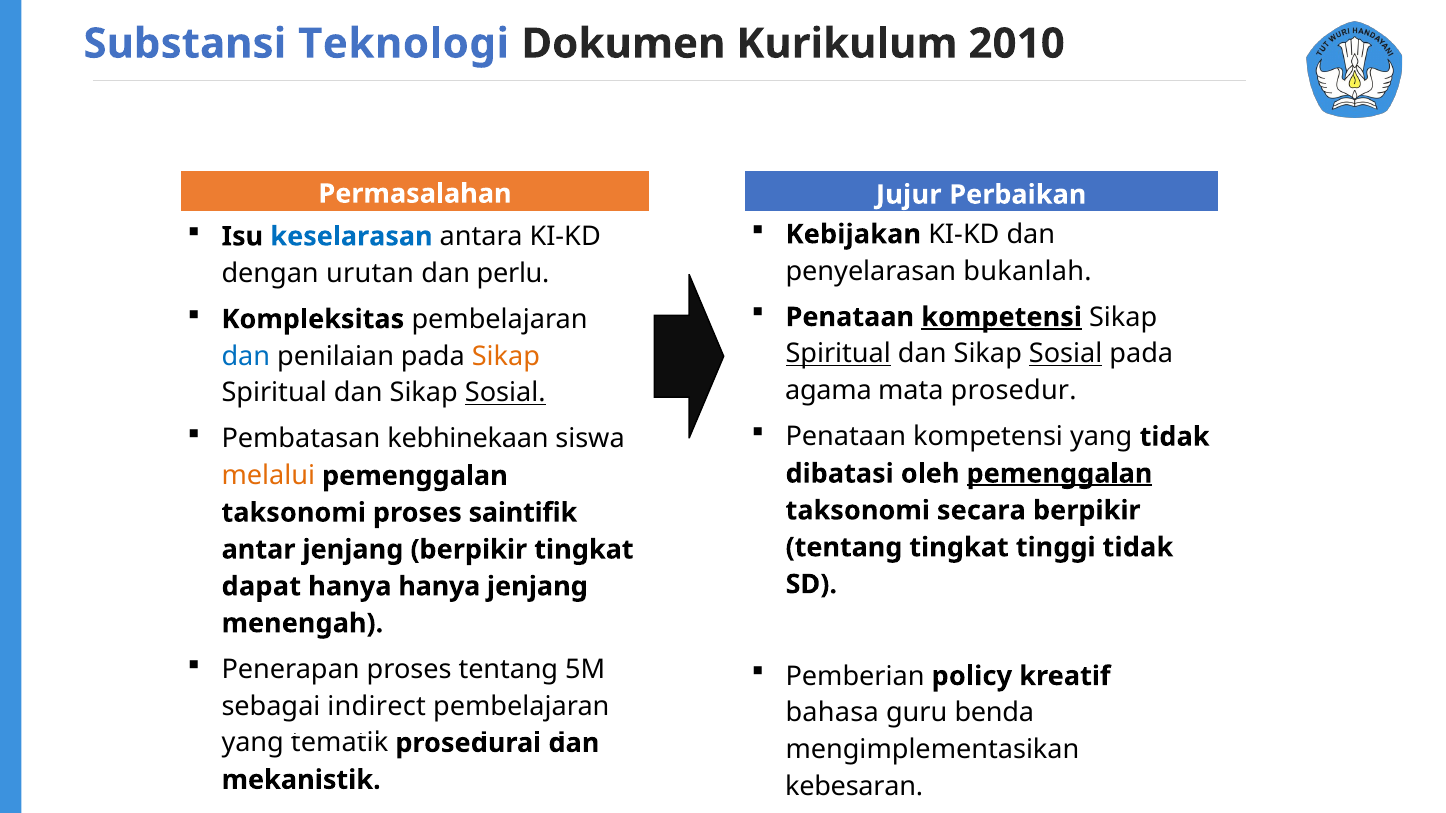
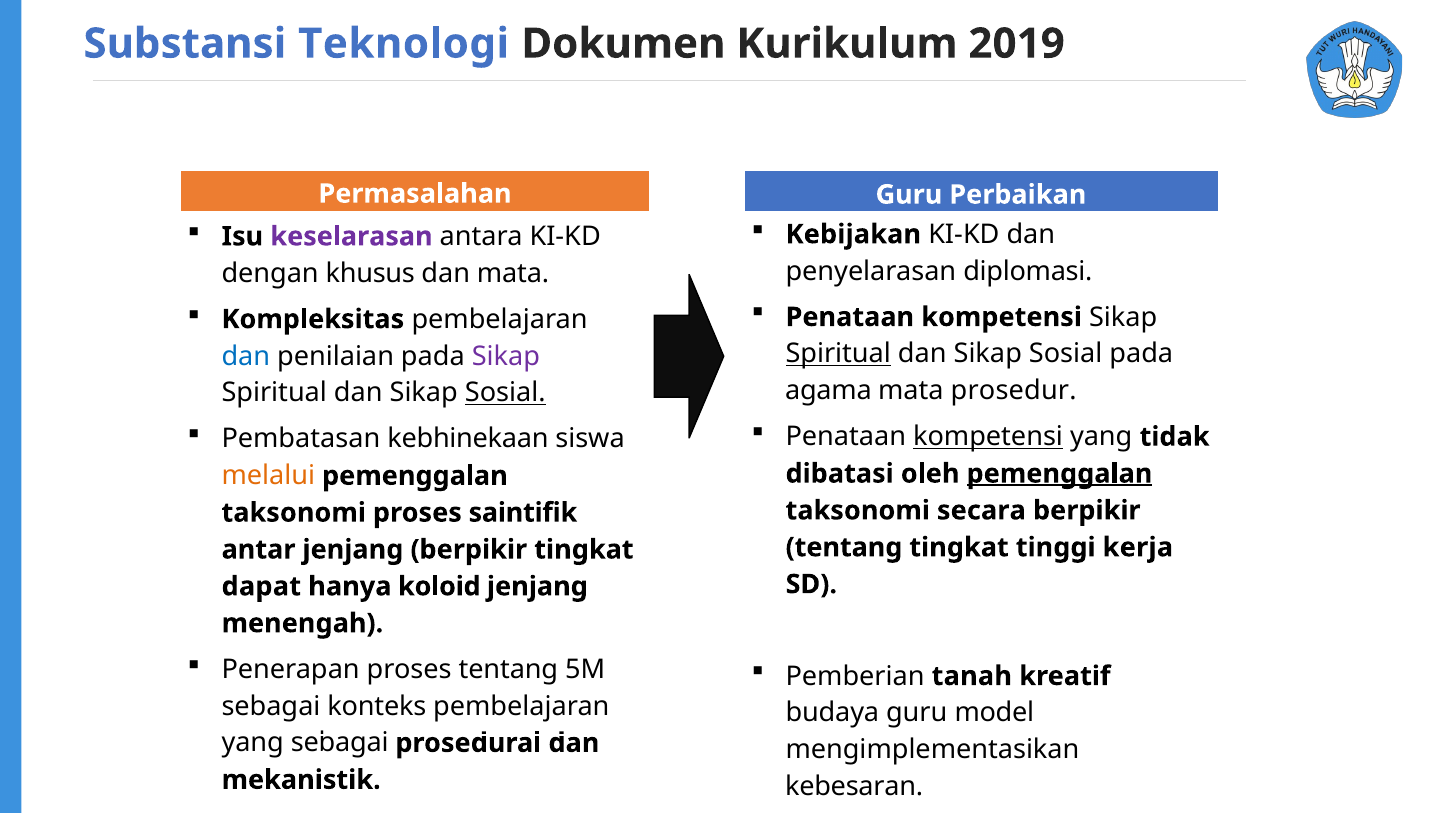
2010: 2010 -> 2019
Jujur at (909, 195): Jujur -> Guru
keselarasan colour: blue -> purple
bukanlah: bukanlah -> diplomasi
urutan: urutan -> khusus
dan perlu: perlu -> mata
kompetensi at (1002, 317) underline: present -> none
Sosial at (1066, 354) underline: present -> none
Sikap at (506, 356) colour: orange -> purple
kompetensi at (988, 437) underline: none -> present
tinggi tidak: tidak -> kerja
hanya hanya: hanya -> koloid
policy: policy -> tanah
indirect: indirect -> konteks
bahasa: bahasa -> budaya
benda: benda -> model
yang tematik: tematik -> sebagai
